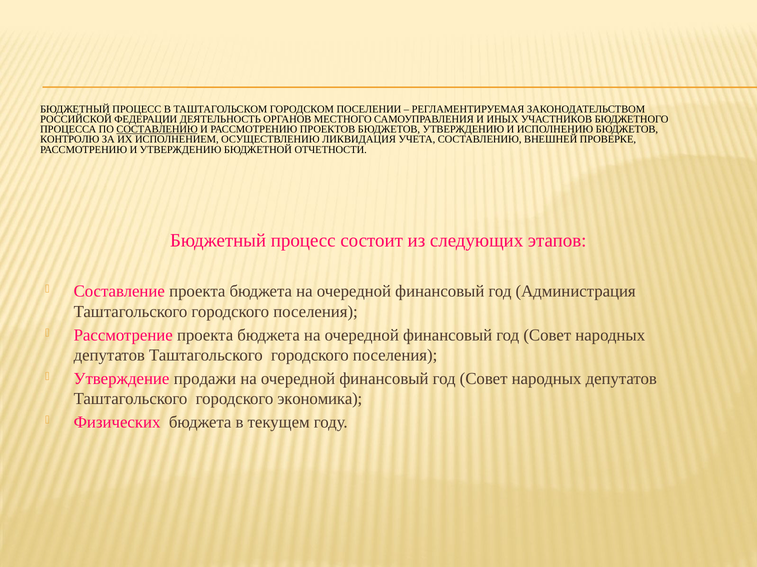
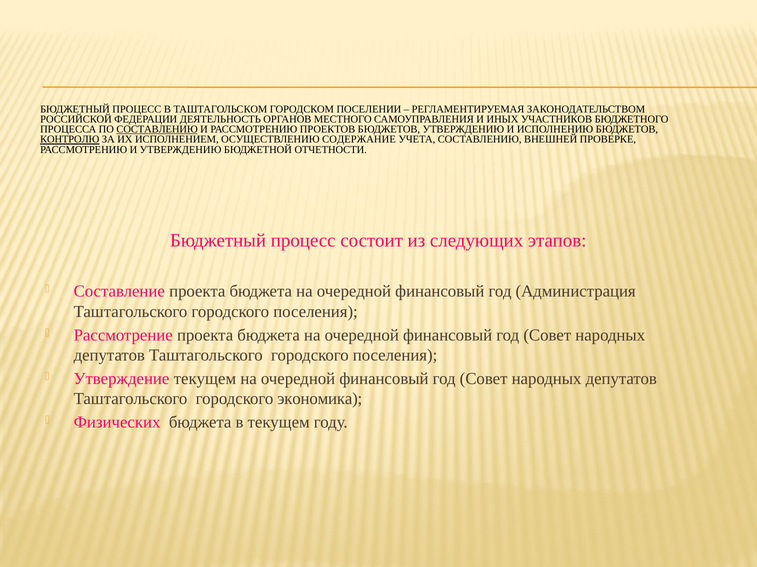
КОНТРОЛЮ underline: none -> present
ЛИКВИДАЦИЯ: ЛИКВИДАЦИЯ -> СОДЕРЖАНИЕ
Утверждение продажи: продажи -> текущем
